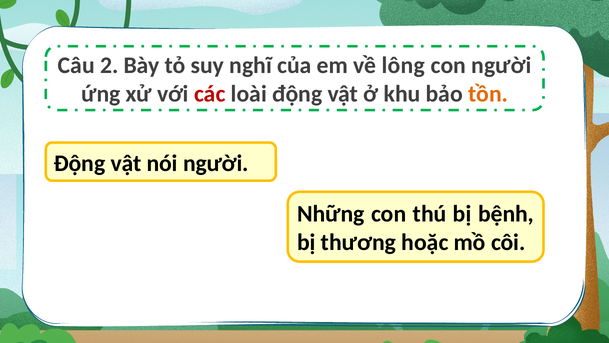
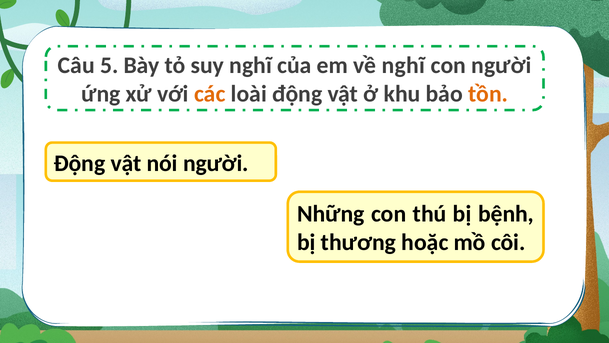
2: 2 -> 5
về lông: lông -> nghĩ
các colour: red -> orange
